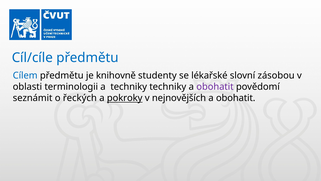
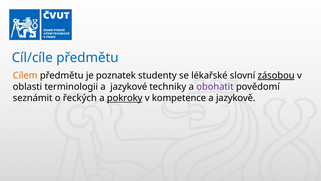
Cílem colour: blue -> orange
knihovně: knihovně -> poznatek
zásobou underline: none -> present
a techniky: techniky -> jazykové
nejnovějších: nejnovějších -> kompetence
obohatit at (236, 98): obohatit -> jazykově
